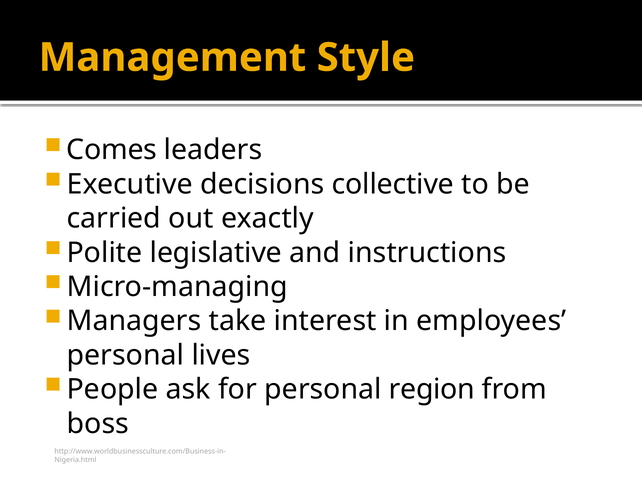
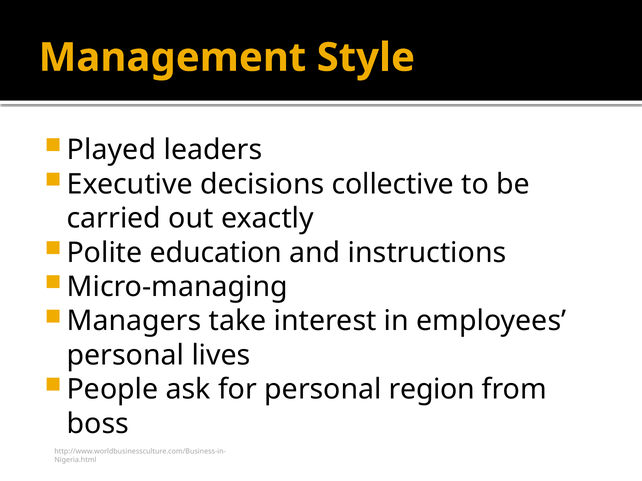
Comes: Comes -> Played
legislative: legislative -> education
